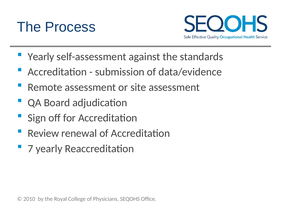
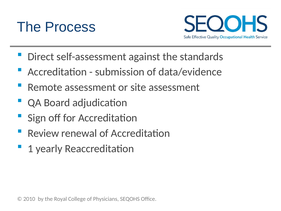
Yearly at (41, 57): Yearly -> Direct
7: 7 -> 1
